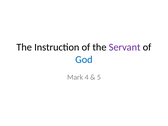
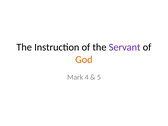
God colour: blue -> orange
